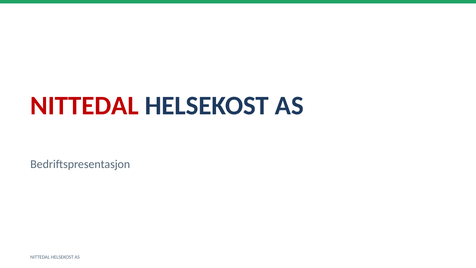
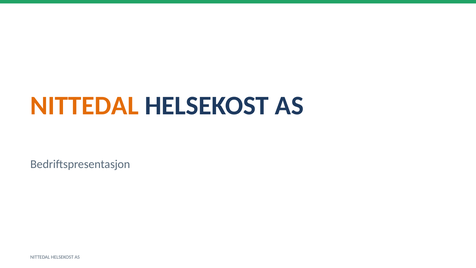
NITTEDAL at (84, 106) colour: red -> orange
